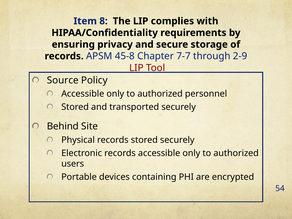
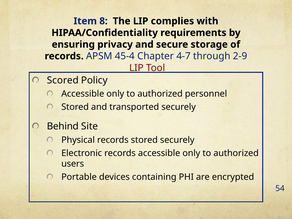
45-8: 45-8 -> 45-4
7-7: 7-7 -> 4-7
Source: Source -> Scored
